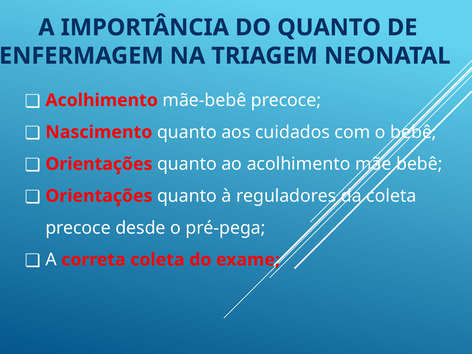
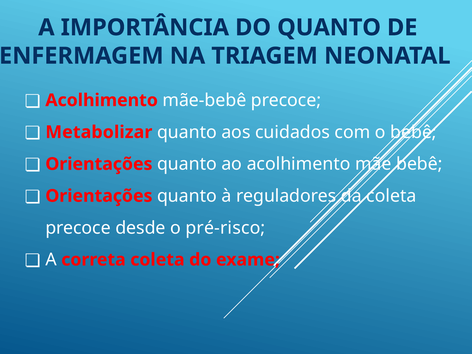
Nascimento: Nascimento -> Metabolizar
pré-pega: pré-pega -> pré-risco
